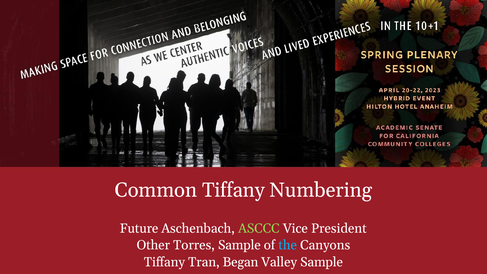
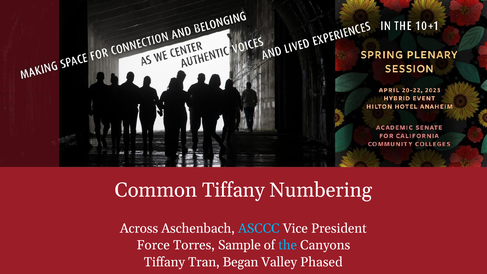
Future: Future -> Across
ASCCC colour: light green -> light blue
Other: Other -> Force
Valley Sample: Sample -> Phased
